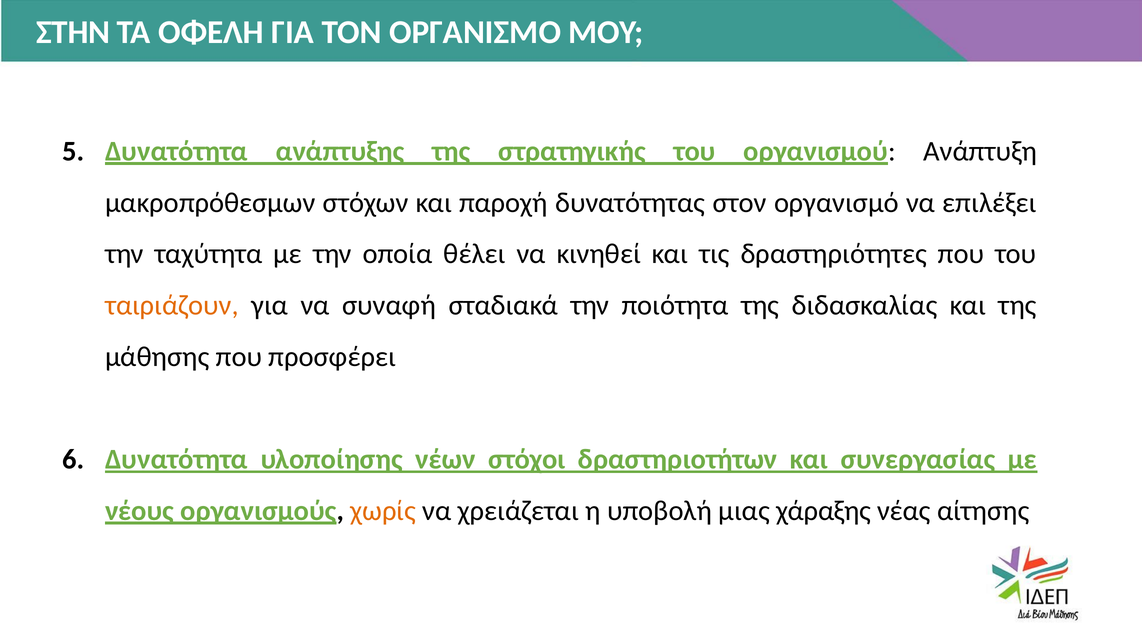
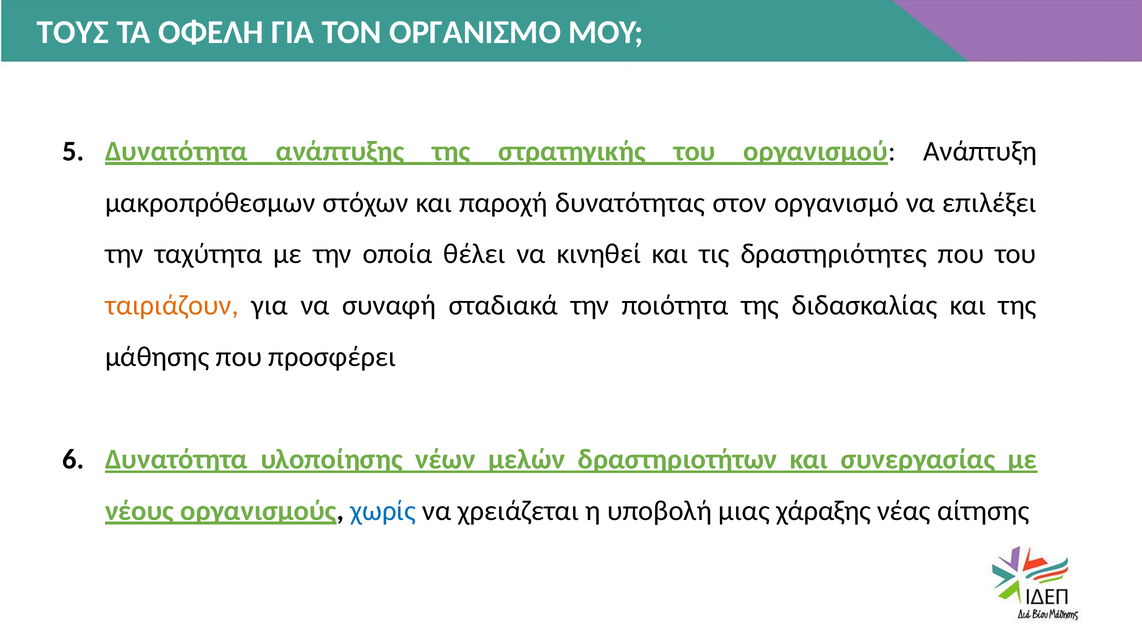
ΣΤΗΝ: ΣΤΗΝ -> ΤΟΥΣ
στόχοι: στόχοι -> μελών
χωρίς colour: orange -> blue
